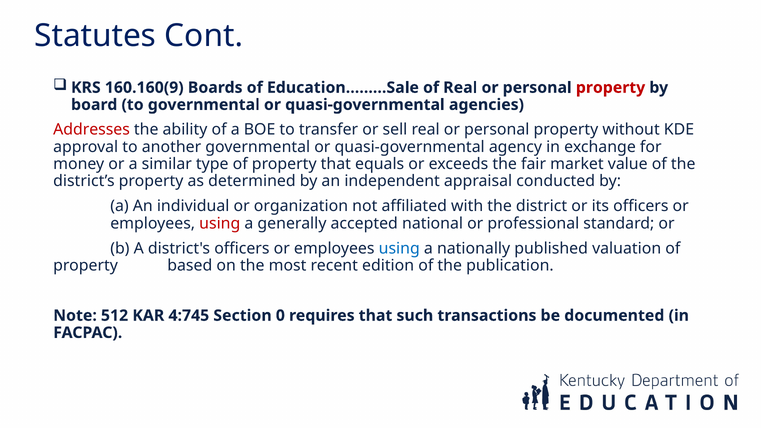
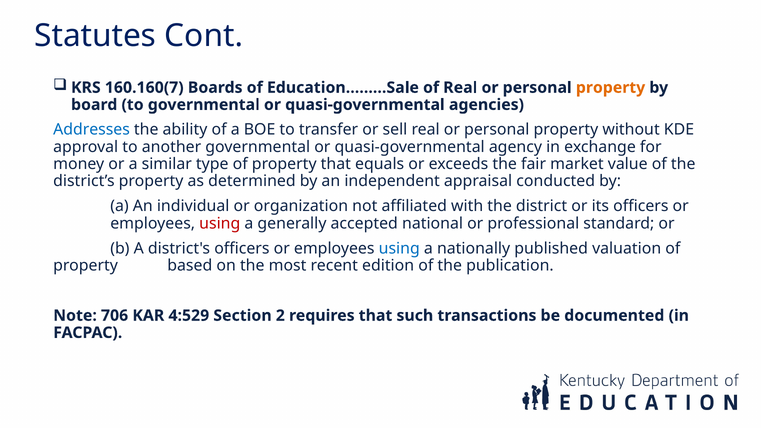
160.160(9: 160.160(9 -> 160.160(7
property at (611, 88) colour: red -> orange
Addresses colour: red -> blue
512: 512 -> 706
4:745: 4:745 -> 4:529
0: 0 -> 2
